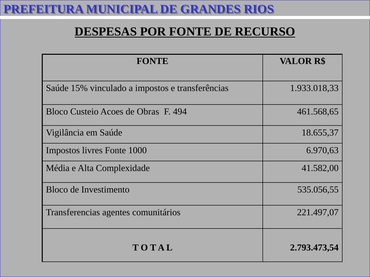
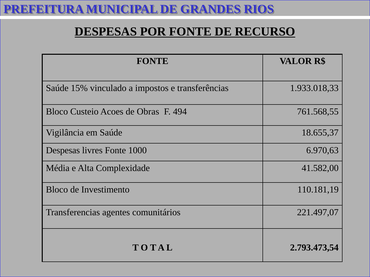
461.568,65: 461.568,65 -> 761.568,55
Impostos at (63, 151): Impostos -> Despesas
535.056,55: 535.056,55 -> 110.181,19
